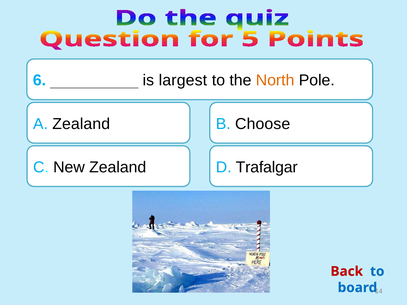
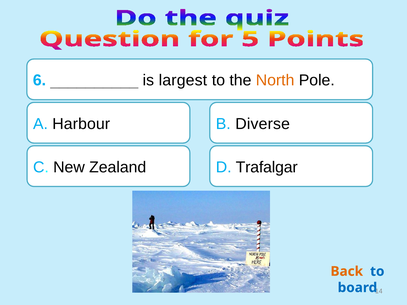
A Zealand: Zealand -> Harbour
Choose: Choose -> Diverse
Back colour: red -> orange
